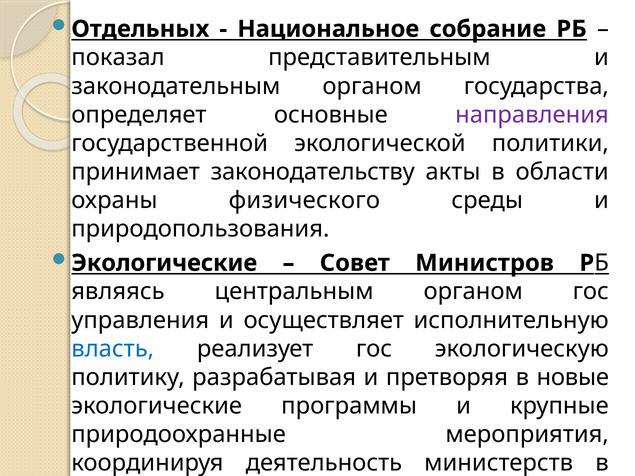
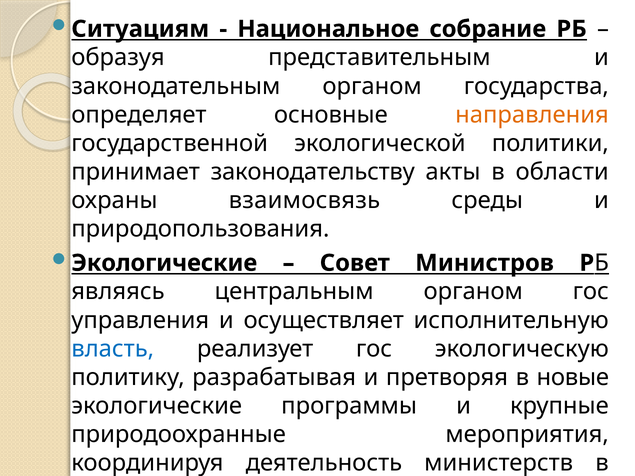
Отдельных: Отдельных -> Ситуациям
показал: показал -> образуя
направления at (532, 115) colour: purple -> orange
физического: физического -> взаимосвязь
